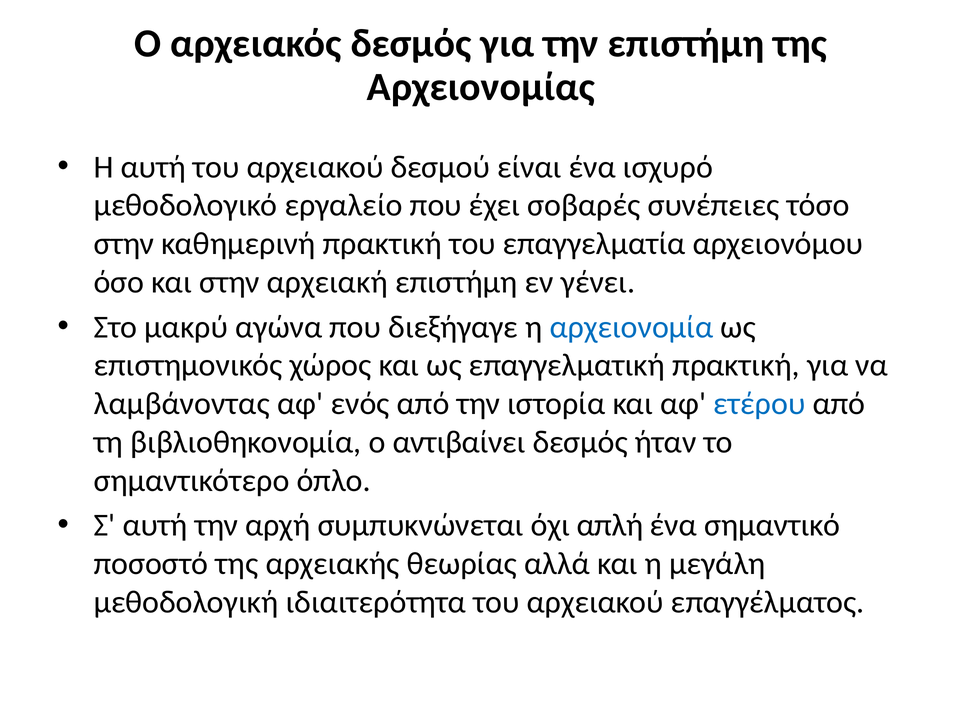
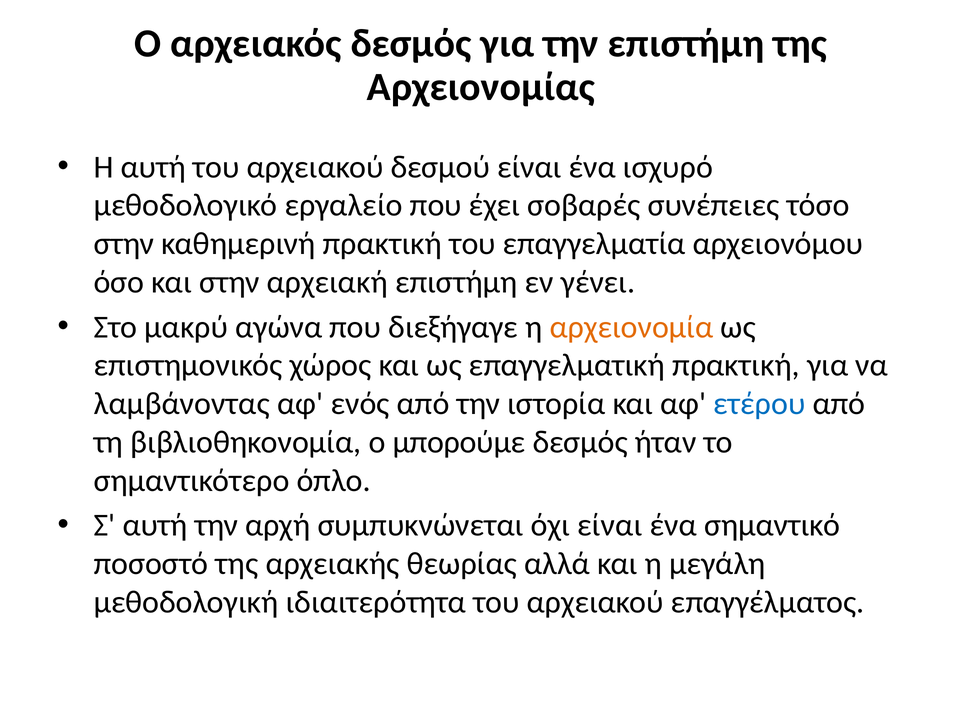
αρχειονομία colour: blue -> orange
αντιβαίνει: αντιβαίνει -> μπορούμε
όχι απλή: απλή -> είναι
